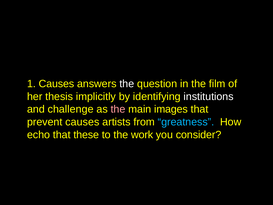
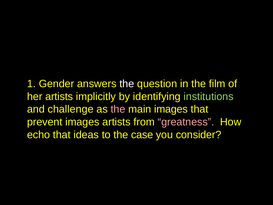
1 Causes: Causes -> Gender
her thesis: thesis -> artists
institutions colour: white -> light green
prevent causes: causes -> images
greatness colour: light blue -> pink
these: these -> ideas
work: work -> case
